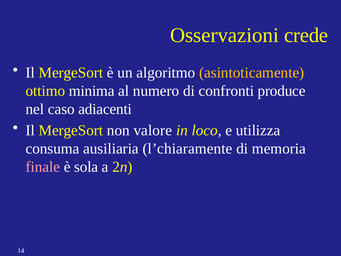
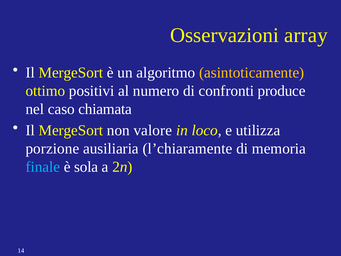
crede: crede -> array
minima: minima -> positivi
adiacenti: adiacenti -> chiamata
consuma: consuma -> porzione
finale colour: pink -> light blue
